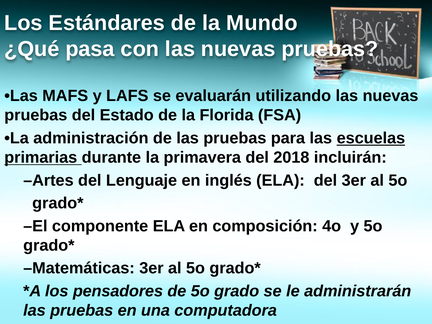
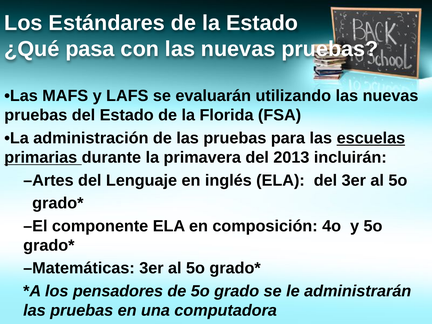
la Mundo: Mundo -> Estado
2018: 2018 -> 2013
